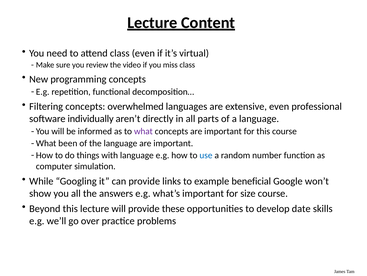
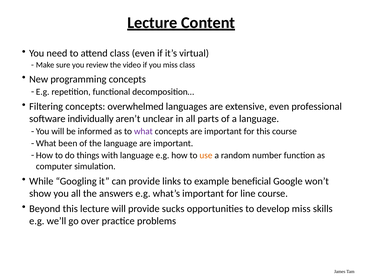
directly: directly -> unclear
use colour: blue -> orange
size: size -> line
these: these -> sucks
develop date: date -> miss
